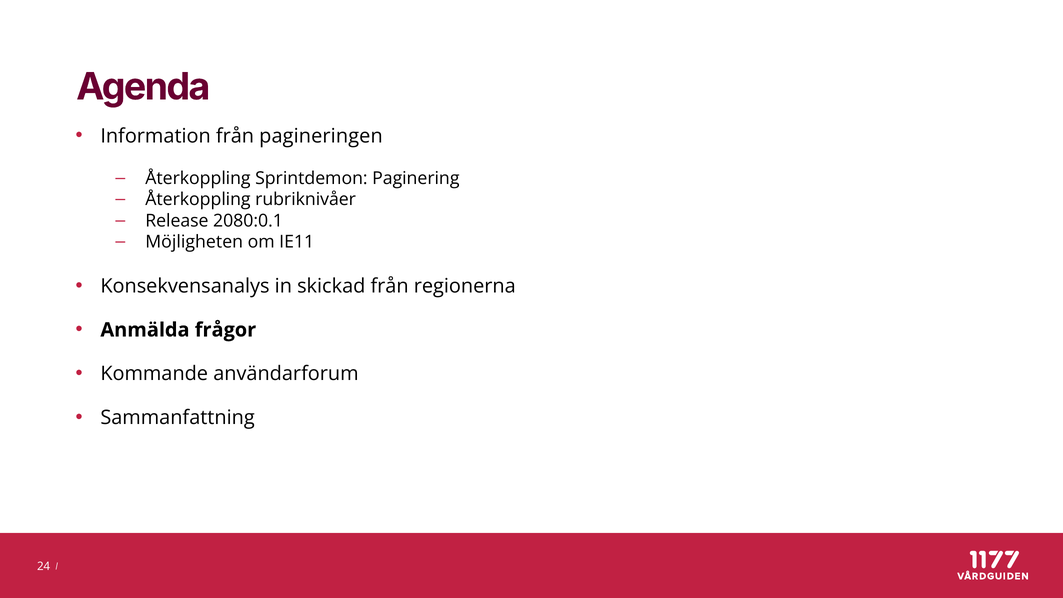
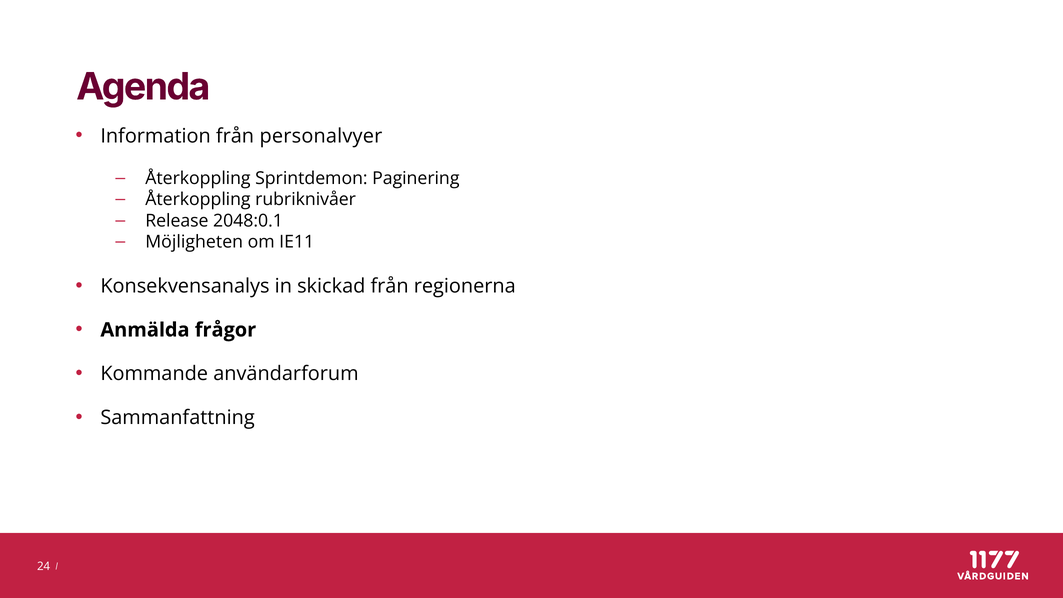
pagineringen: pagineringen -> personalvyer
2080:0.1: 2080:0.1 -> 2048:0.1
